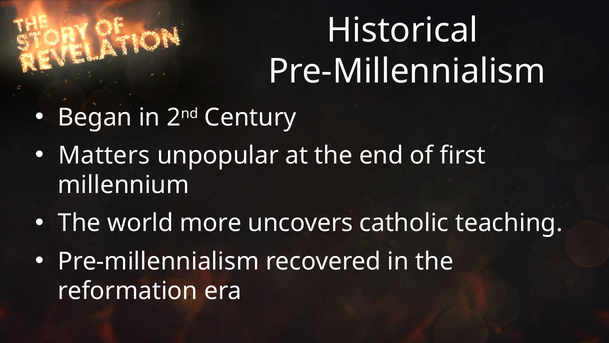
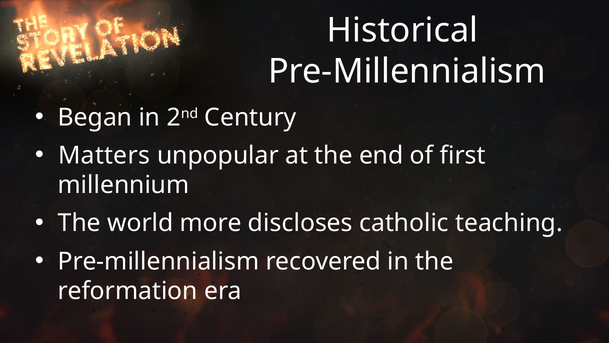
uncovers: uncovers -> discloses
